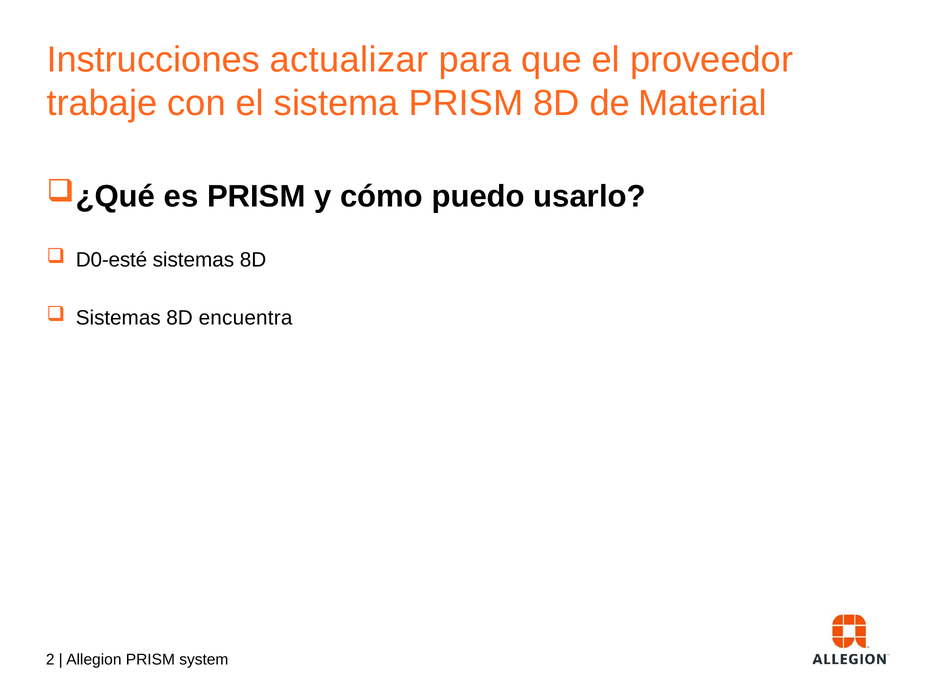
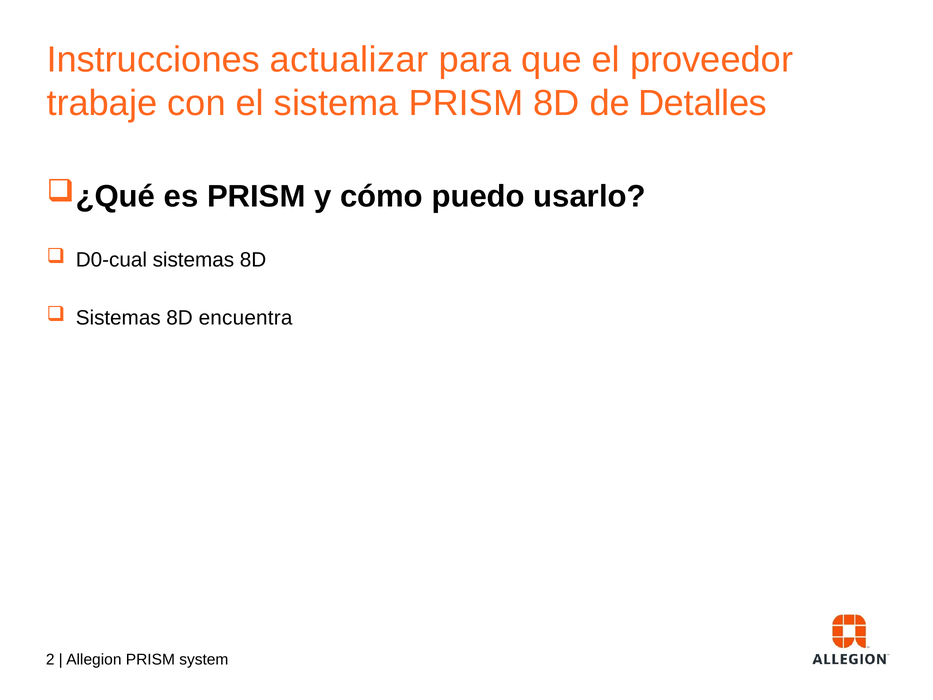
Material: Material -> Detalles
D0-esté: D0-esté -> D0-cual
